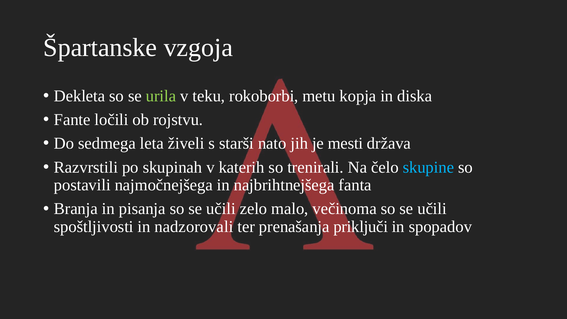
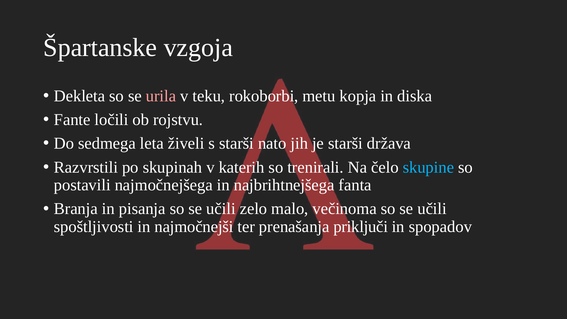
urila colour: light green -> pink
je mesti: mesti -> starši
nadzorovali: nadzorovali -> najmočnejši
